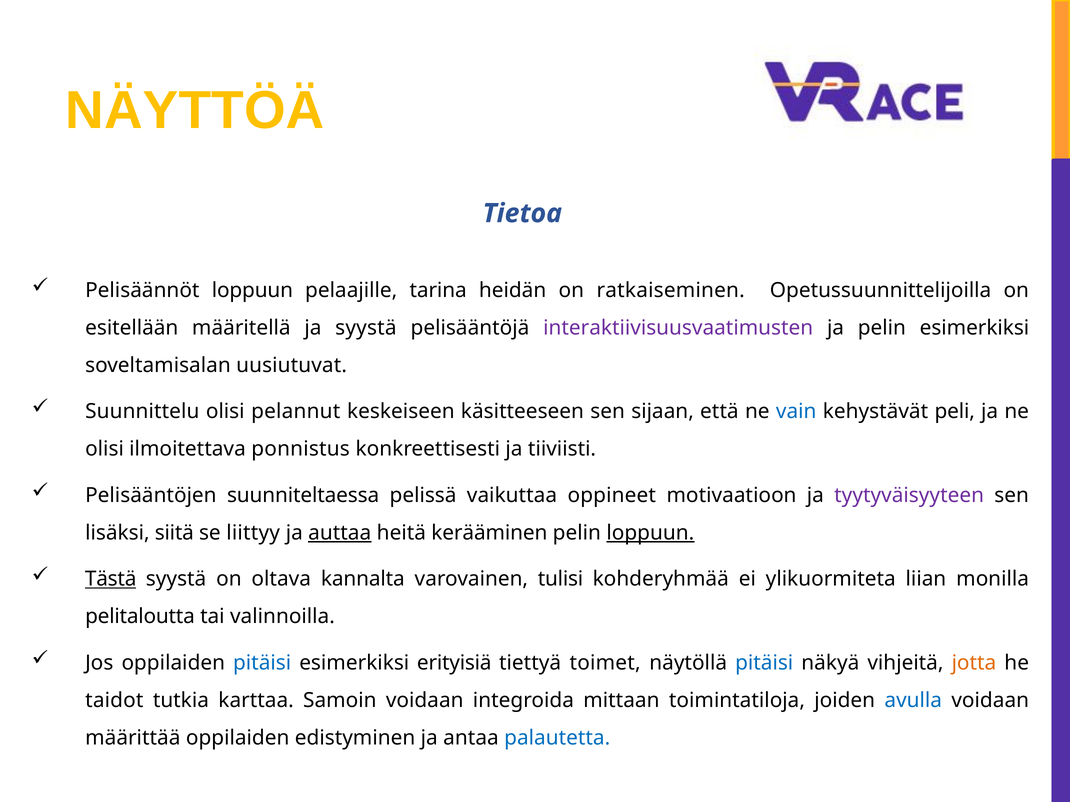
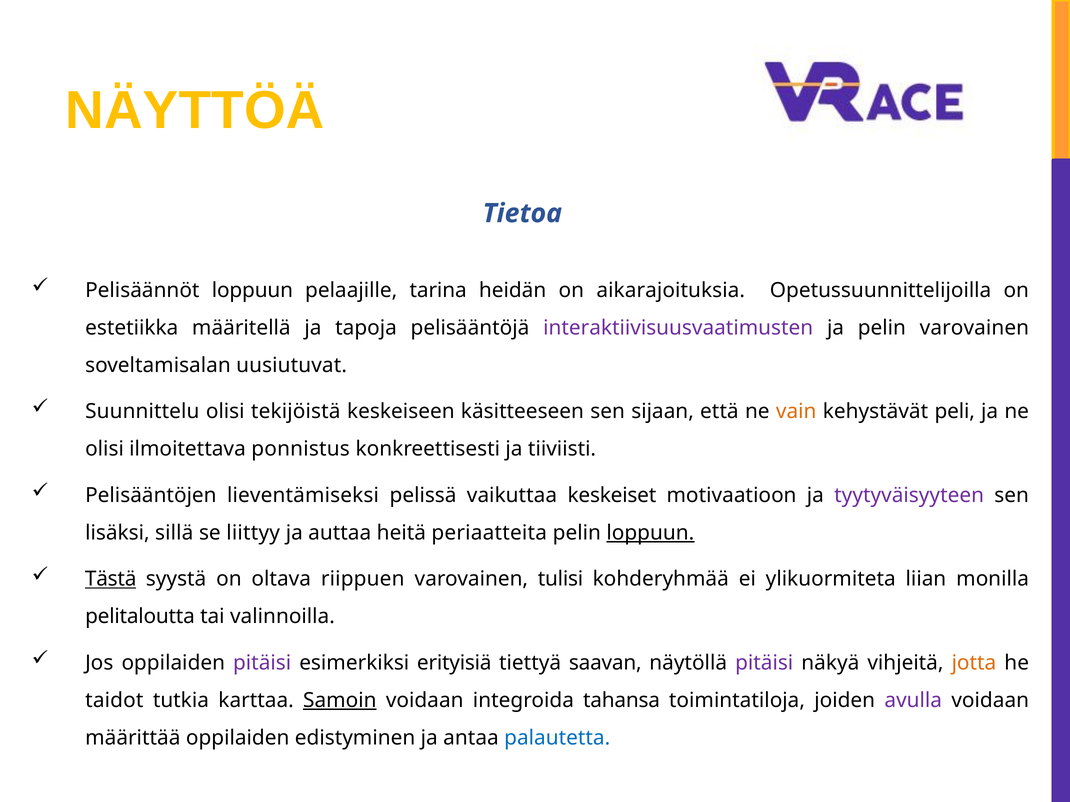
ratkaiseminen: ratkaiseminen -> aikarajoituksia
esitellään: esitellään -> estetiikka
ja syystä: syystä -> tapoja
pelin esimerkiksi: esimerkiksi -> varovainen
pelannut: pelannut -> tekijöistä
vain colour: blue -> orange
suunniteltaessa: suunniteltaessa -> lieventämiseksi
oppineet: oppineet -> keskeiset
siitä: siitä -> sillä
auttaa underline: present -> none
kerääminen: kerääminen -> periaatteita
kannalta: kannalta -> riippuen
pitäisi at (262, 663) colour: blue -> purple
toimet: toimet -> saavan
pitäisi at (764, 663) colour: blue -> purple
Samoin underline: none -> present
mittaan: mittaan -> tahansa
avulla colour: blue -> purple
